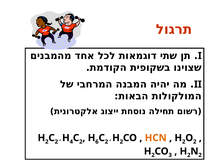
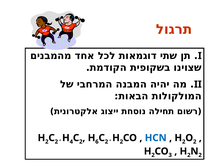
HCN colour: orange -> blue
